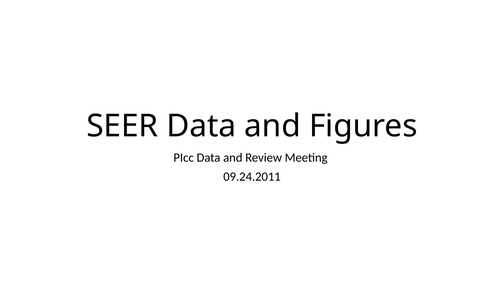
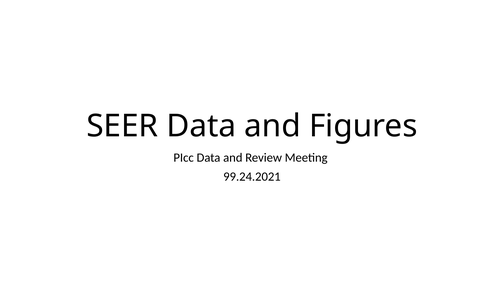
09.24.2011: 09.24.2011 -> 99.24.2021
